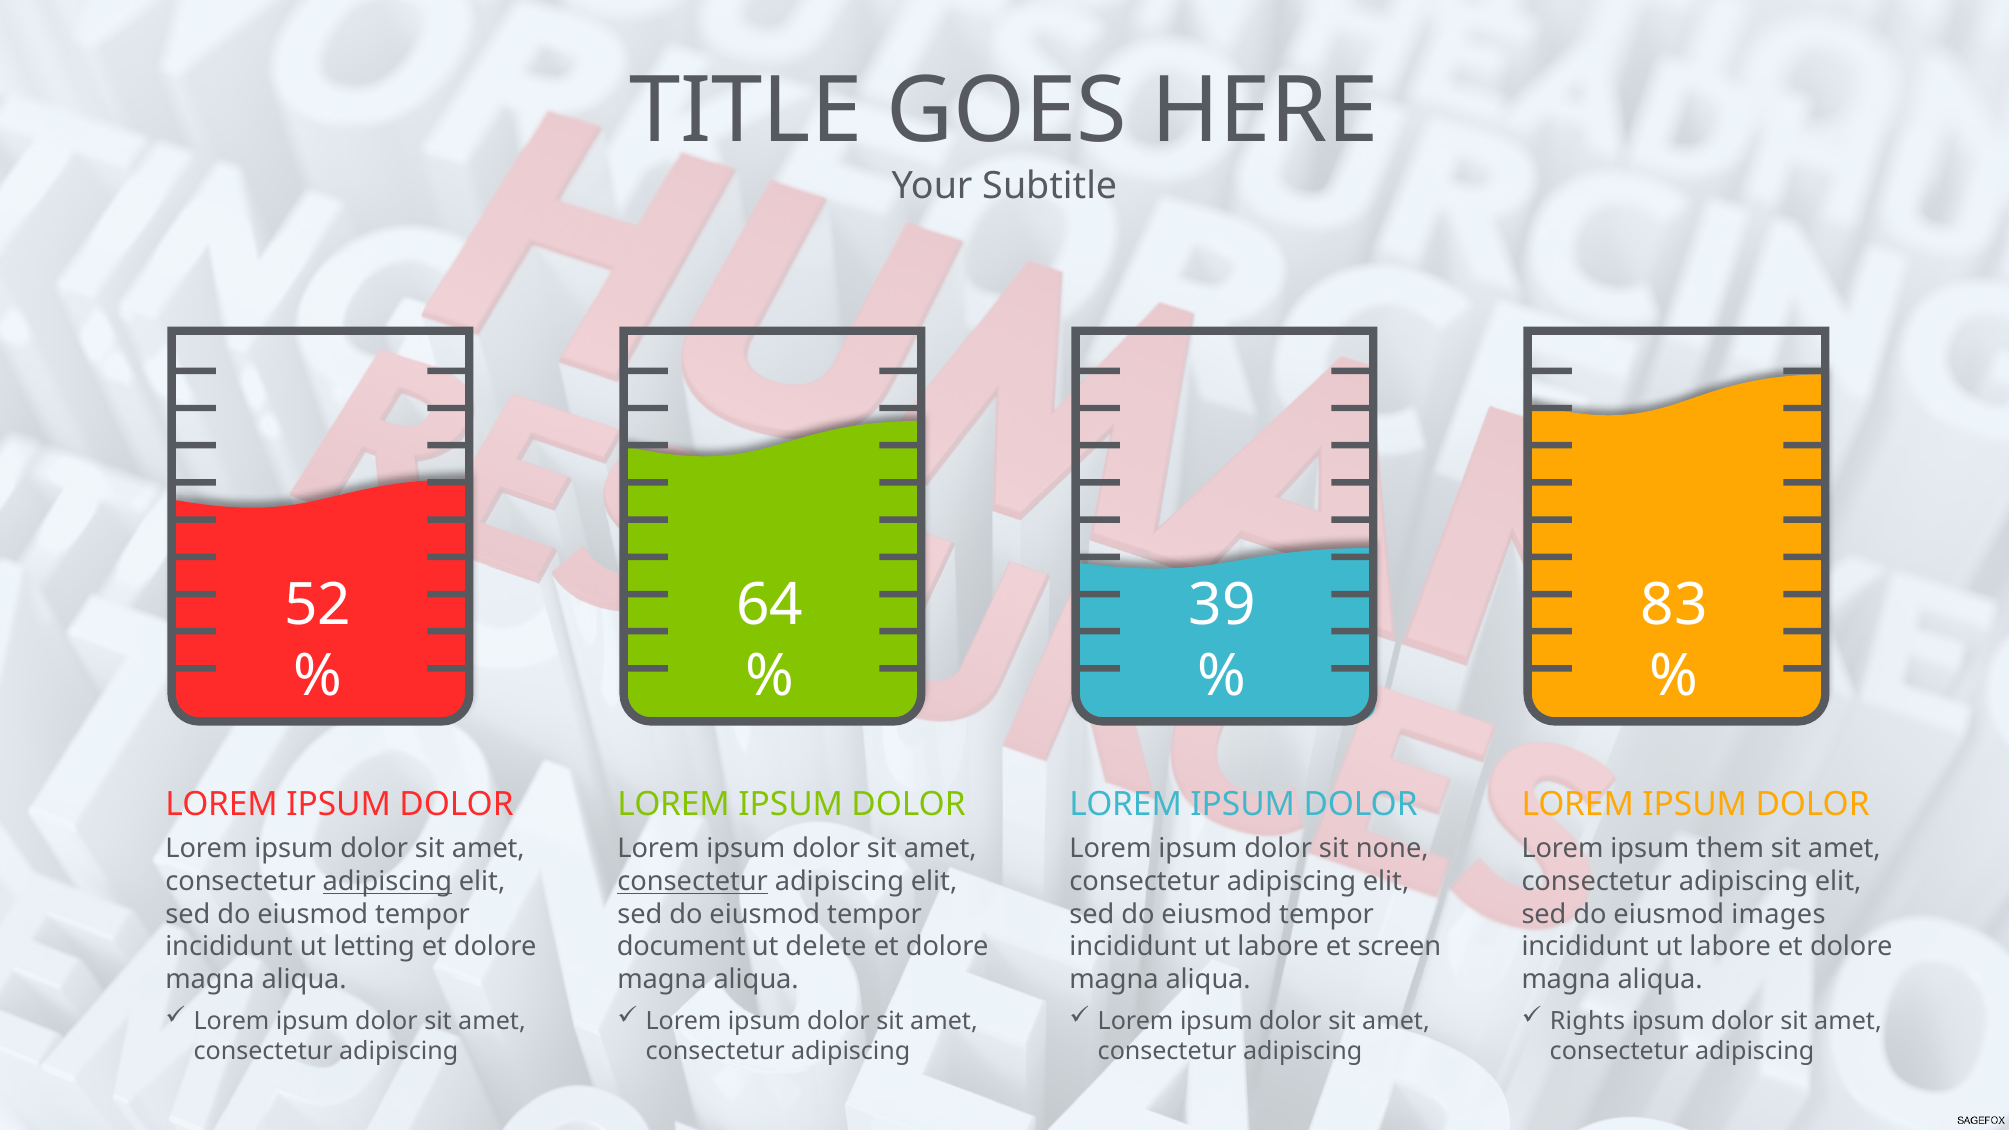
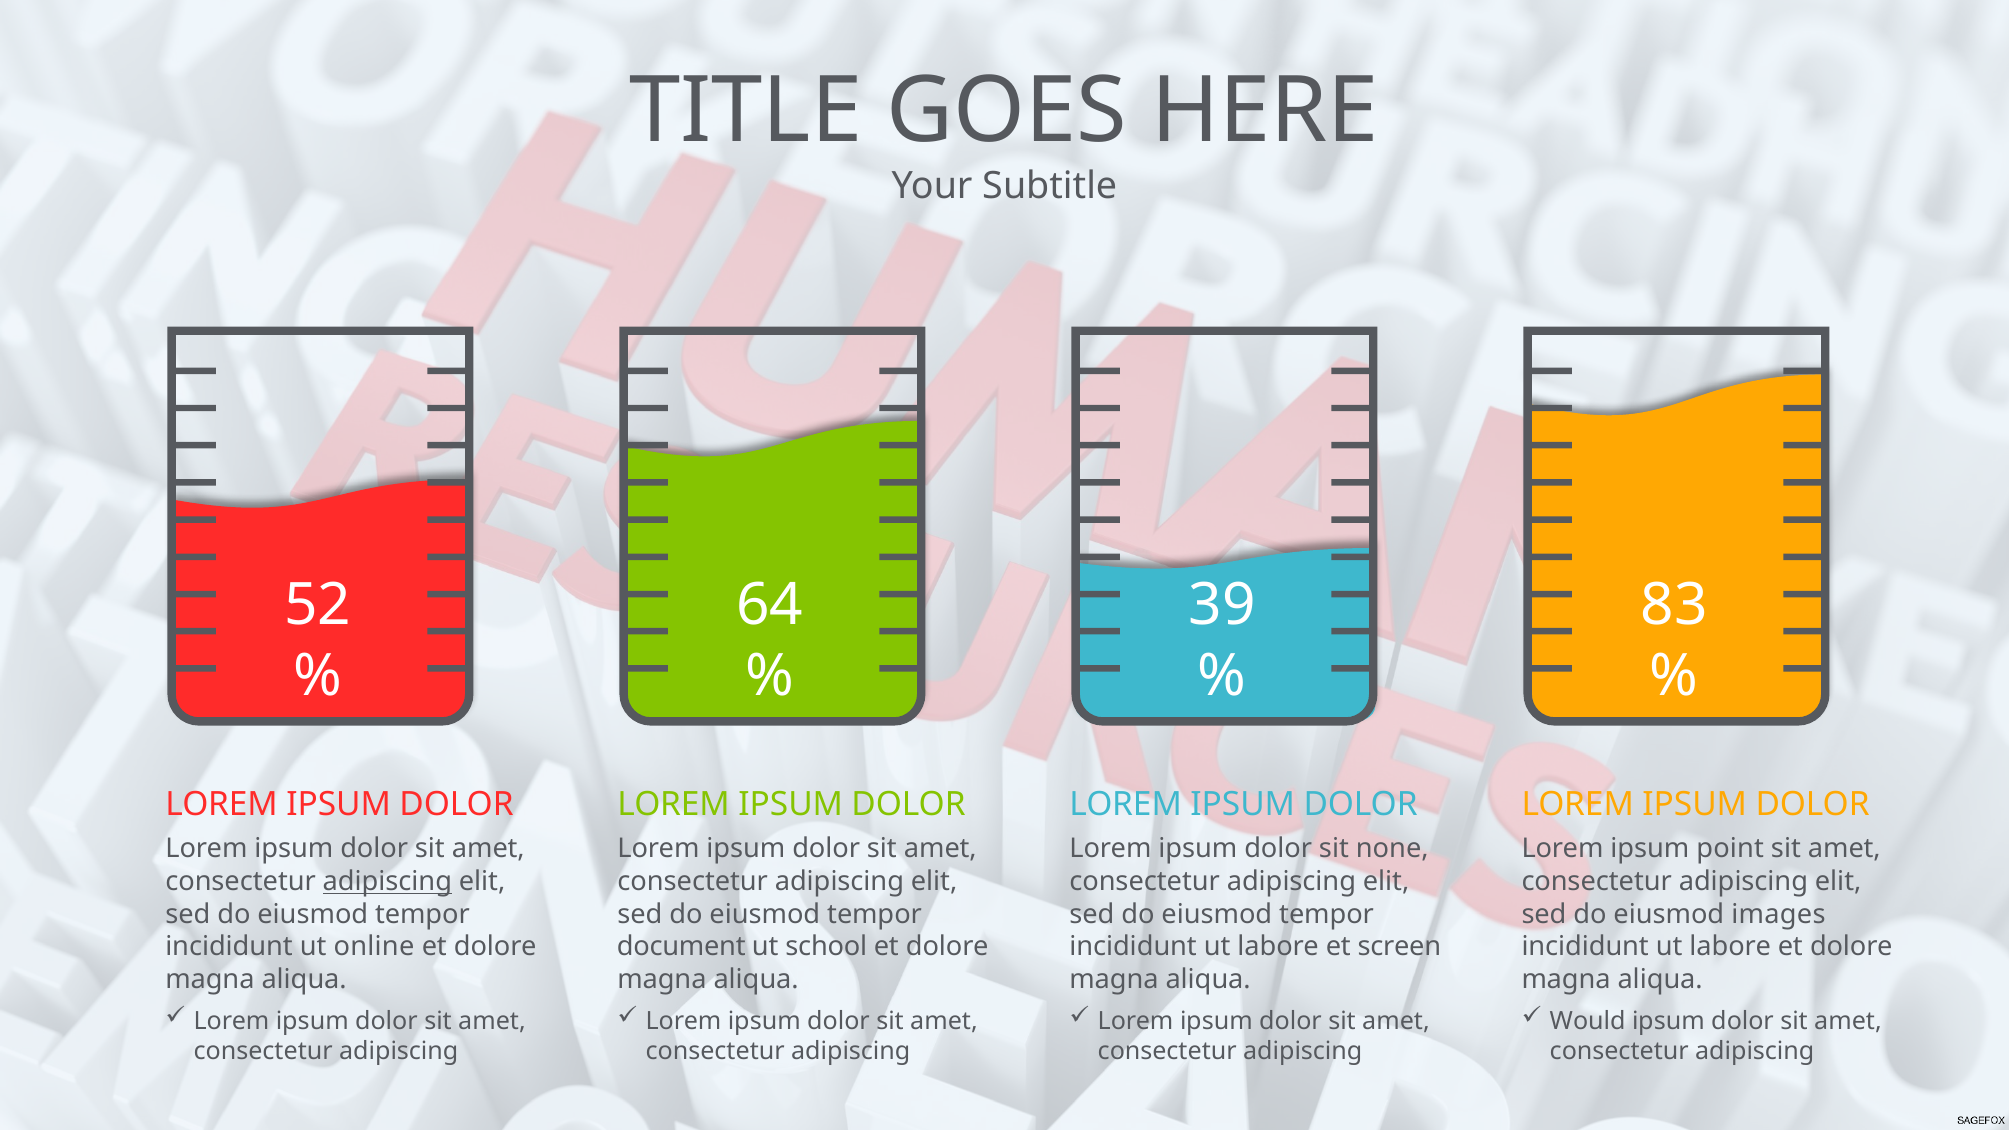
them: them -> point
consectetur at (693, 882) underline: present -> none
letting: letting -> online
delete: delete -> school
Rights: Rights -> Would
